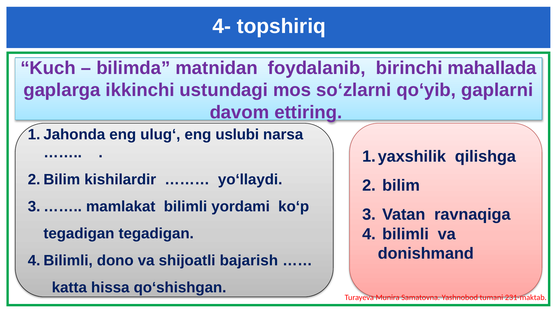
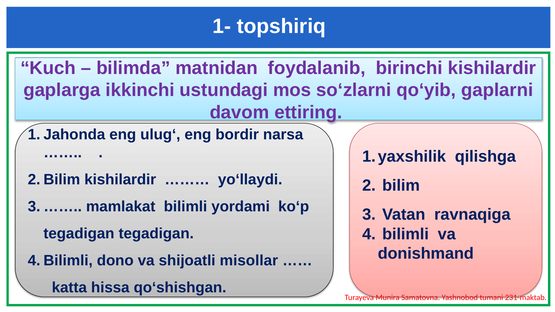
4-: 4- -> 1-
birinchi mahallada: mahallada -> kishilardir
uslubi: uslubi -> bordir
bajarish: bajarish -> misollar
